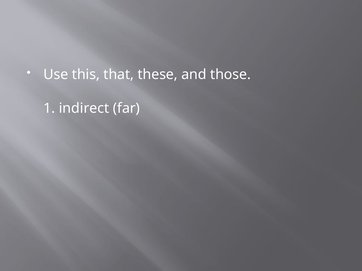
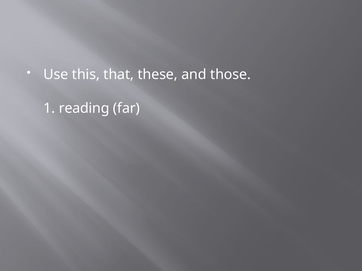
indirect: indirect -> reading
